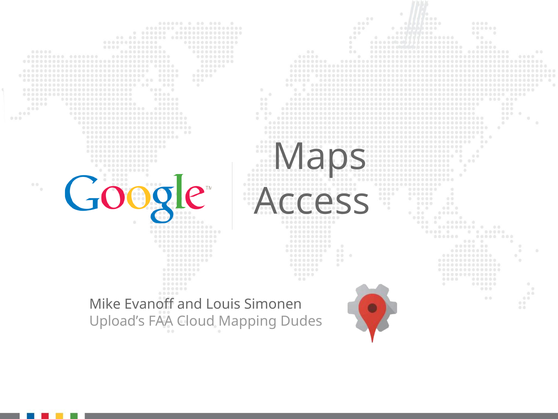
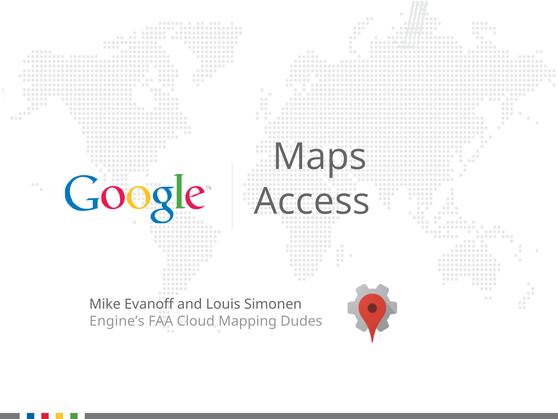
Upload’s: Upload’s -> Engine’s
